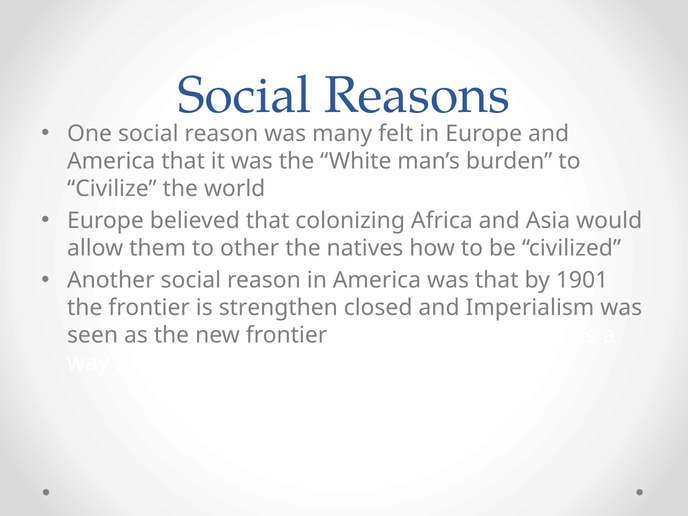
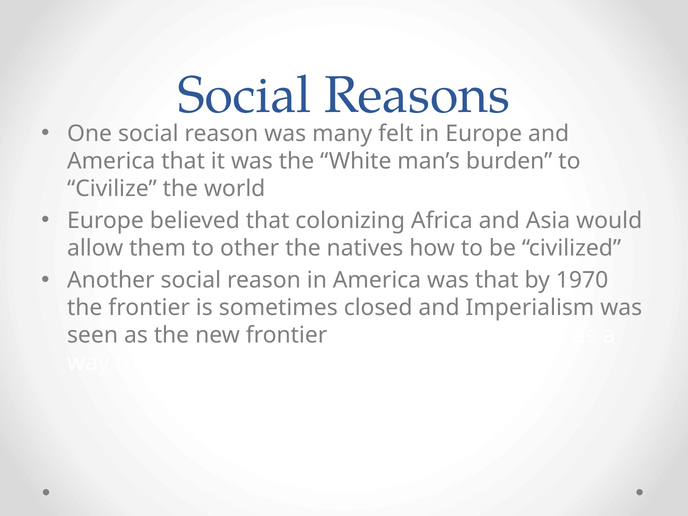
1901: 1901 -> 1970
strengthen: strengthen -> sometimes
